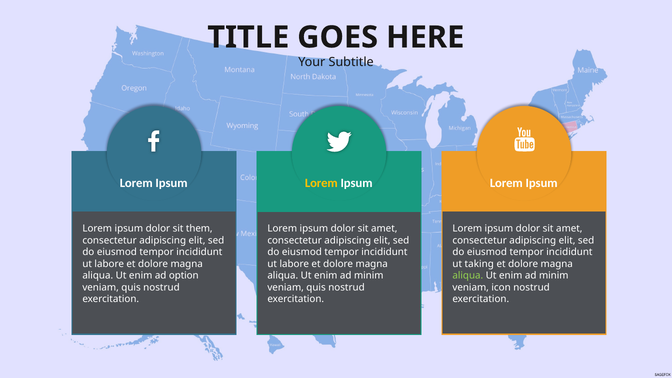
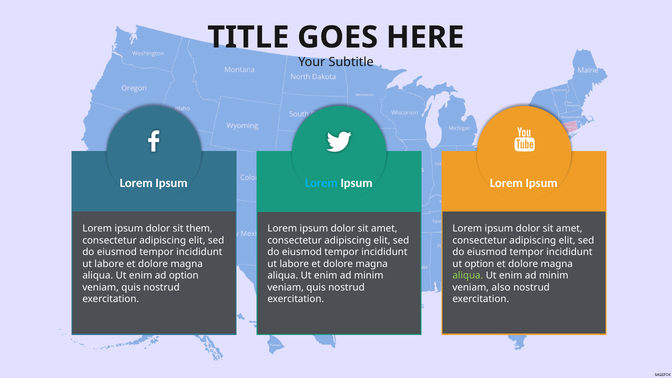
Lorem at (321, 183) colour: yellow -> light blue
ut taking: taking -> option
icon: icon -> also
